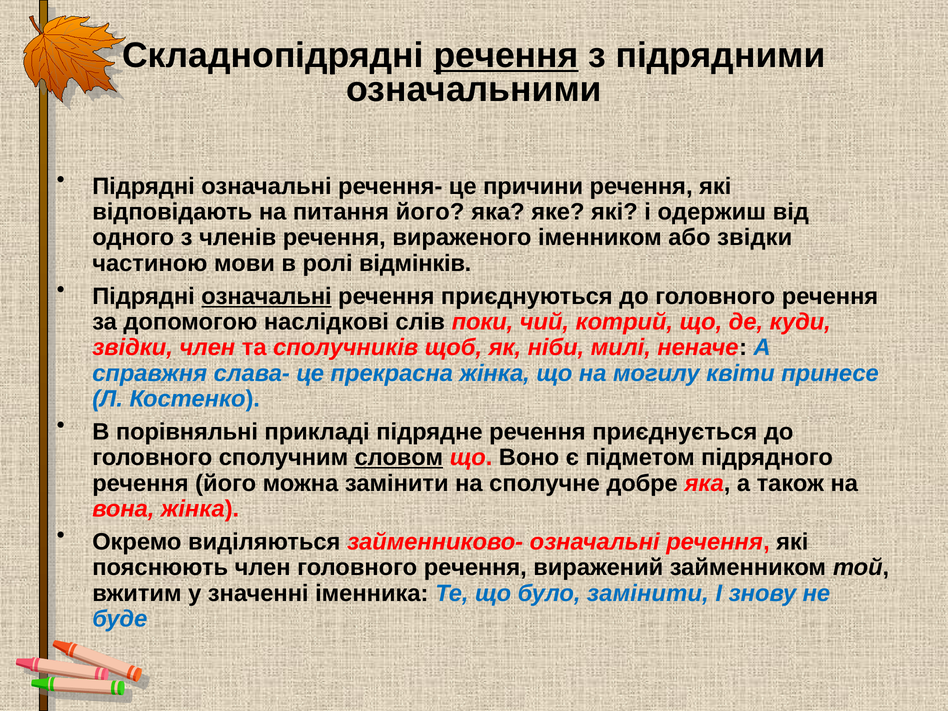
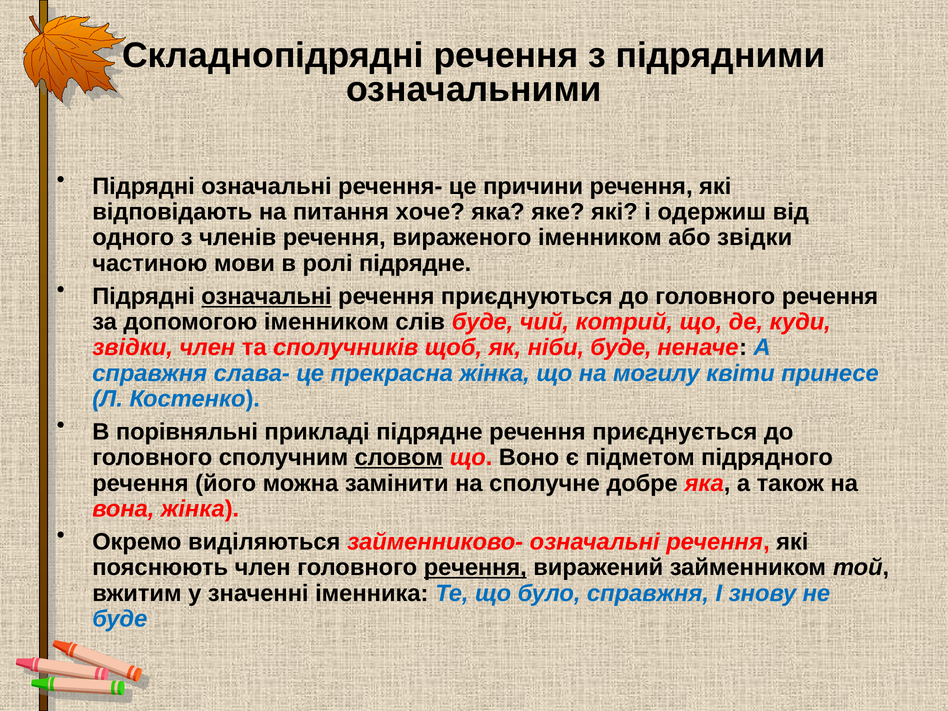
речення at (506, 56) underline: present -> none
питання його: його -> хоче
ролі відмінків: відмінків -> підрядне
допомогою наслідкові: наслідкові -> іменником
слів поки: поки -> буде
ніби милі: милі -> буде
речення at (475, 568) underline: none -> present
було замінити: замінити -> справжня
